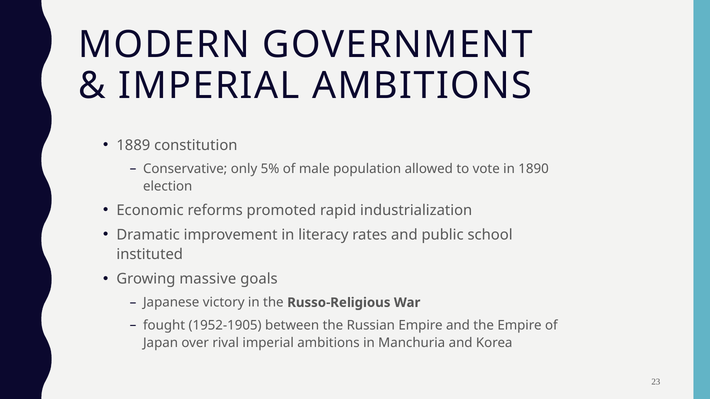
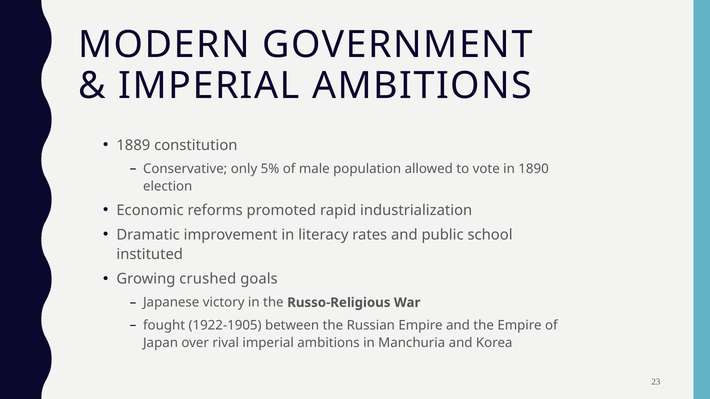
massive: massive -> crushed
1952-1905: 1952-1905 -> 1922-1905
